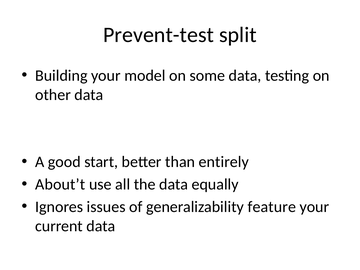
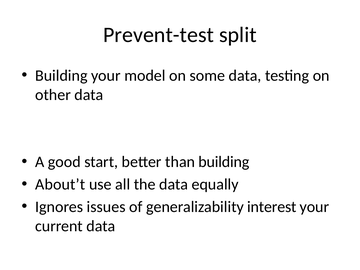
than entirely: entirely -> building
feature: feature -> interest
